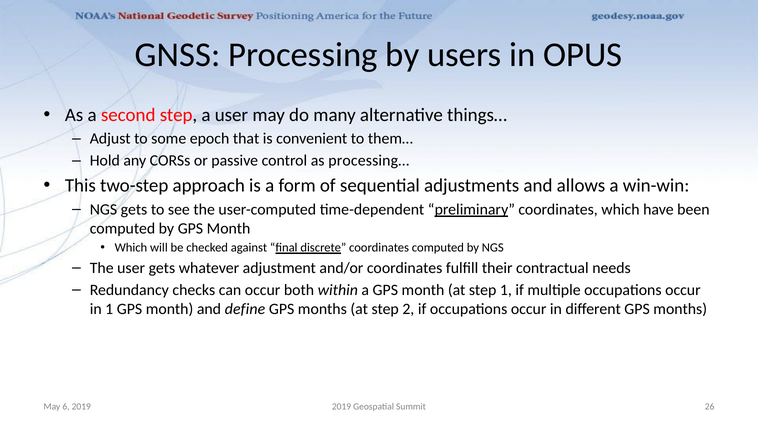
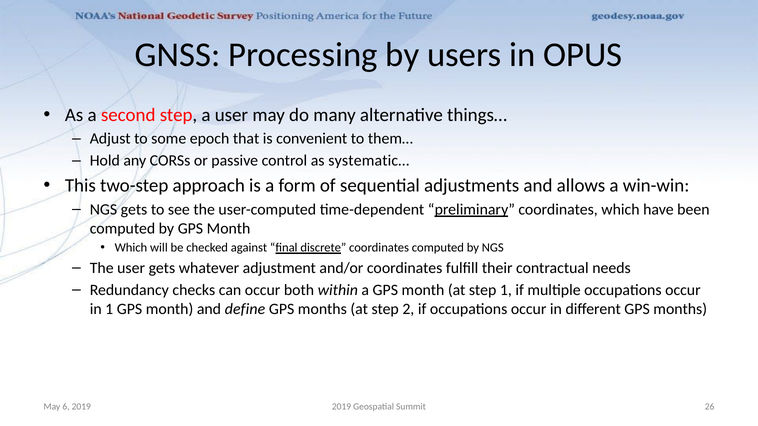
processing…: processing… -> systematic…
